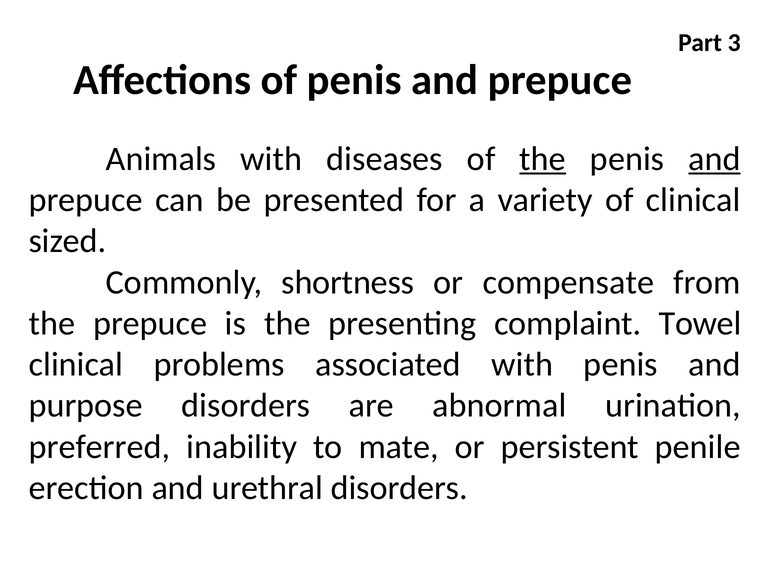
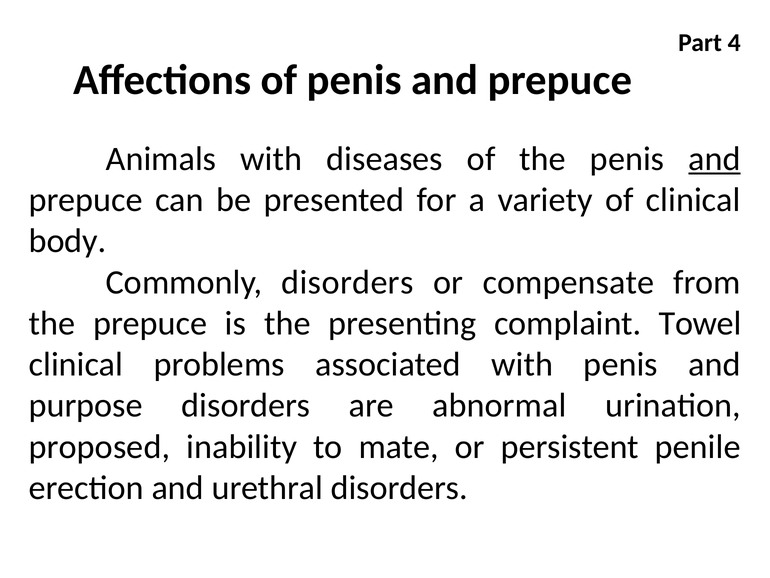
3: 3 -> 4
the at (543, 159) underline: present -> none
sized: sized -> body
Commonly shortness: shortness -> disorders
preferred: preferred -> proposed
